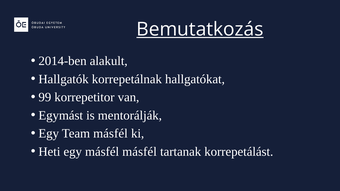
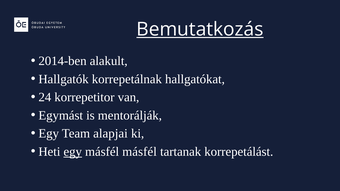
99: 99 -> 24
Team másfél: másfél -> alapjai
egy at (73, 152) underline: none -> present
